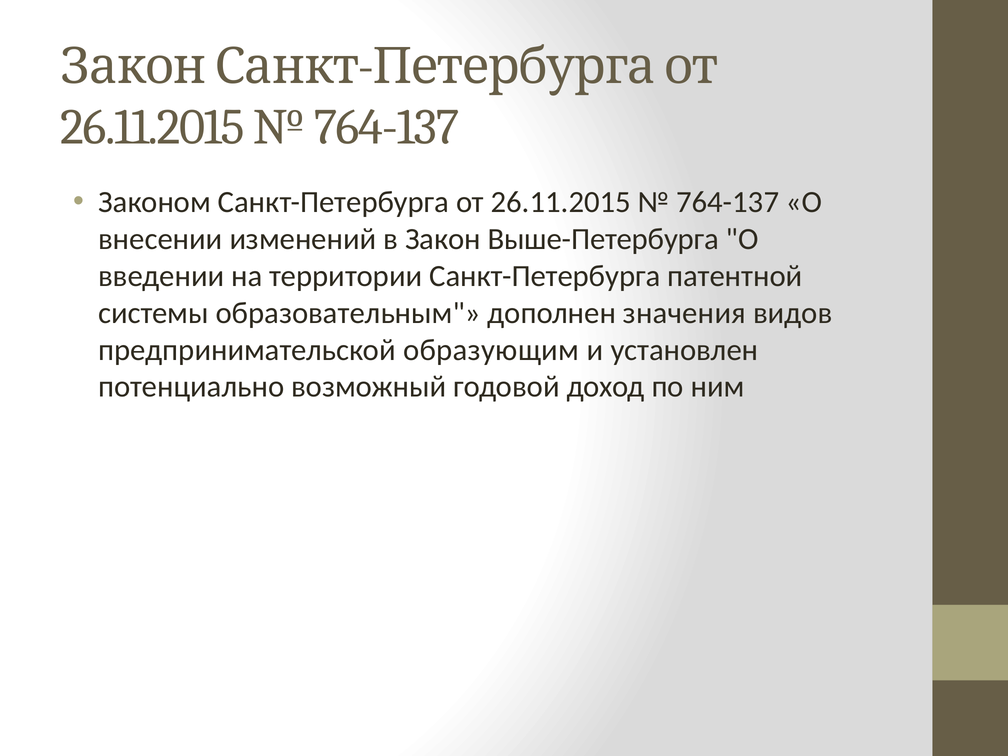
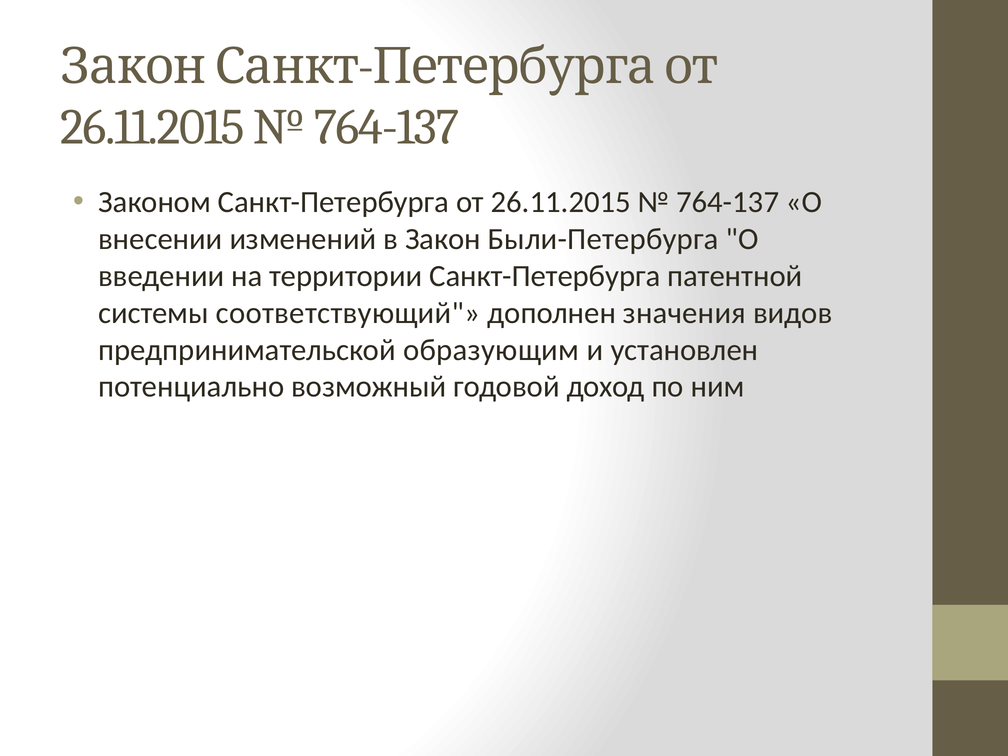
Выше-Петербурга: Выше-Петербурга -> Были-Петербурга
образовательным: образовательным -> соответствующий
